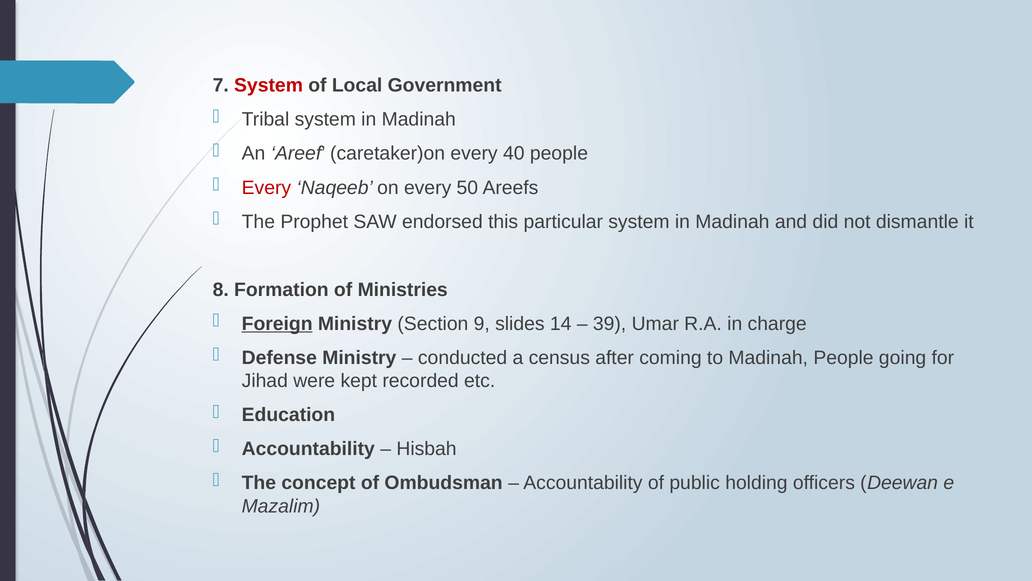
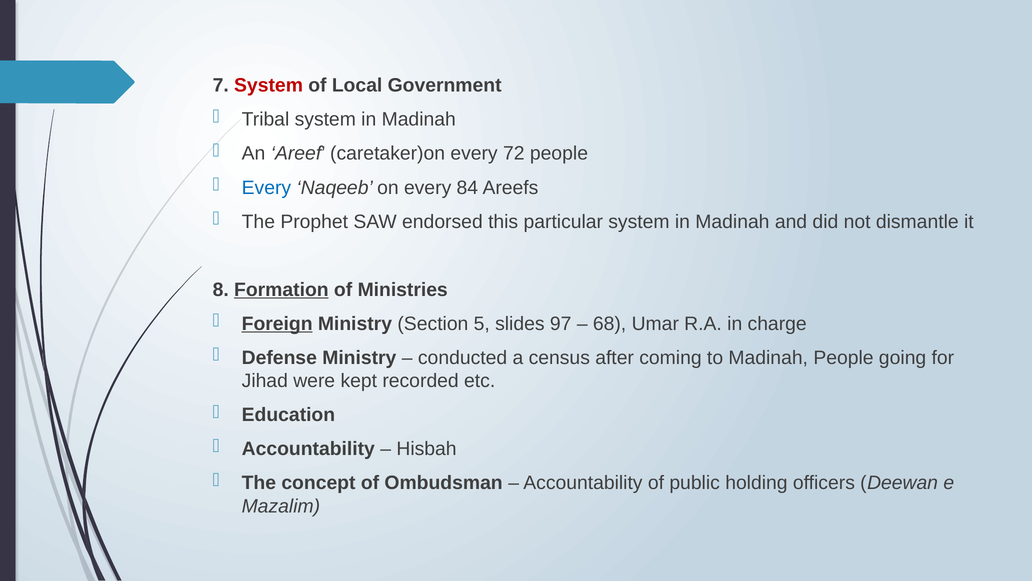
40: 40 -> 72
Every at (266, 187) colour: red -> blue
50: 50 -> 84
Formation underline: none -> present
9: 9 -> 5
14: 14 -> 97
39: 39 -> 68
